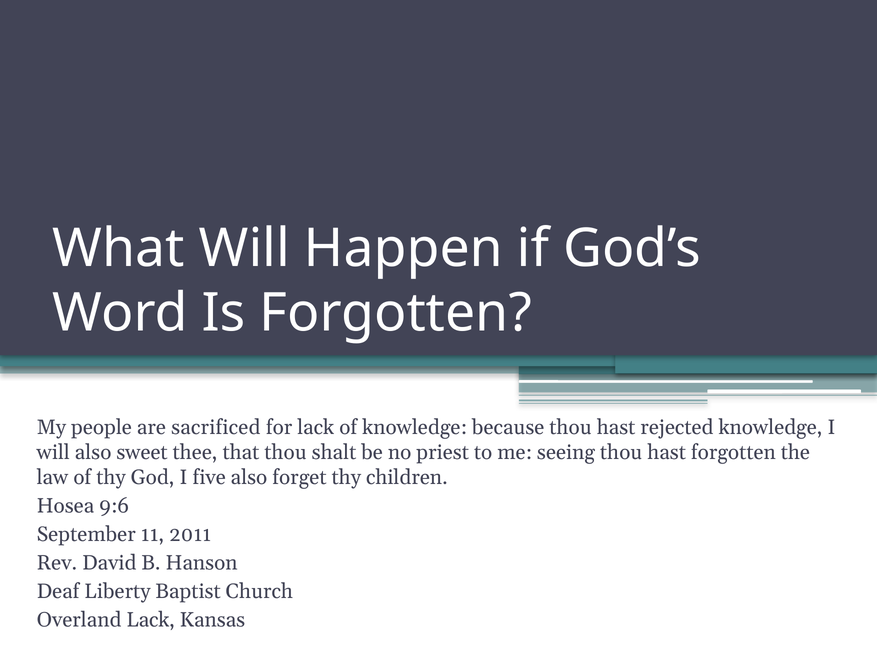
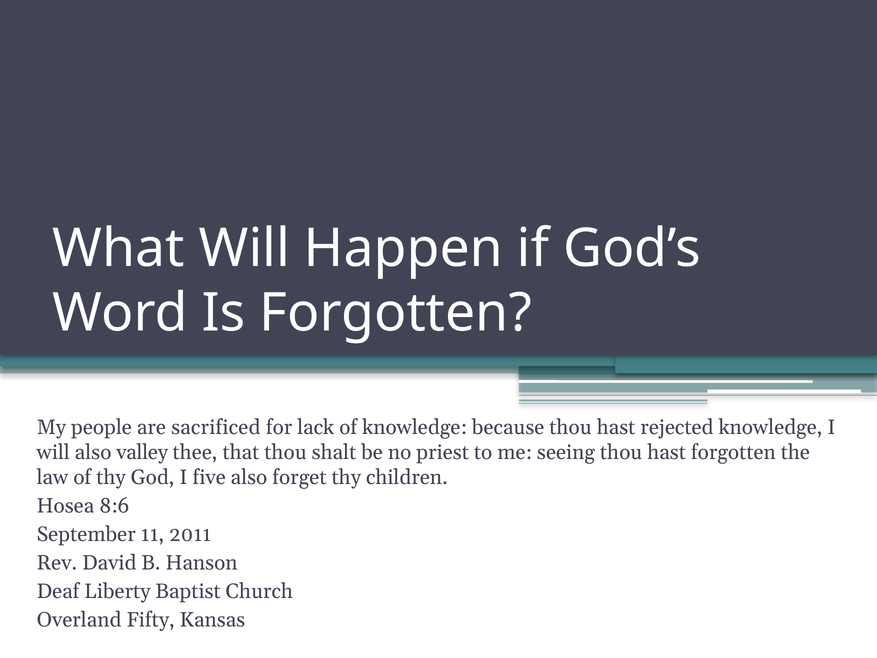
sweet: sweet -> valley
9:6: 9:6 -> 8:6
Overland Lack: Lack -> Fifty
